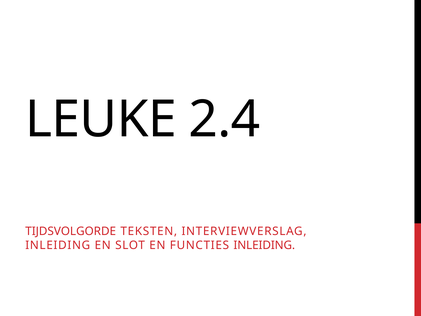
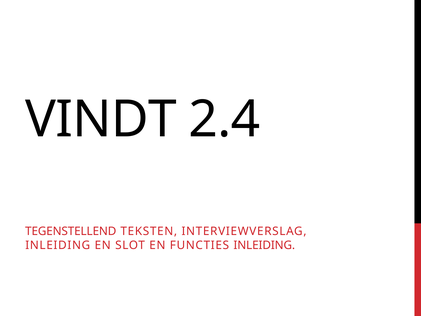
LEUKE: LEUKE -> VINDT
TIJDSVOLGORDE: TIJDSVOLGORDE -> TEGENSTELLEND
